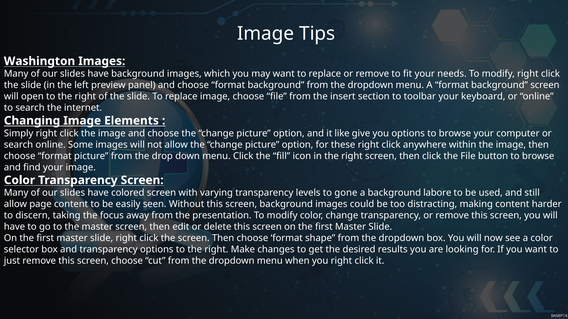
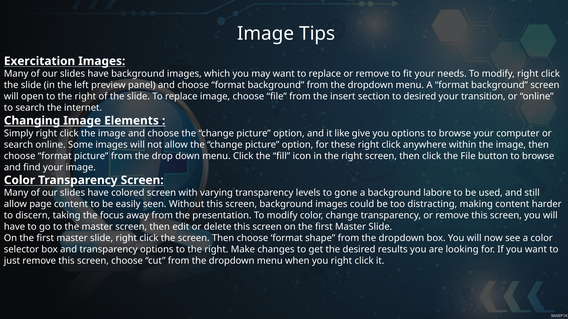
Washington: Washington -> Exercitation
to toolbar: toolbar -> desired
keyboard: keyboard -> transition
